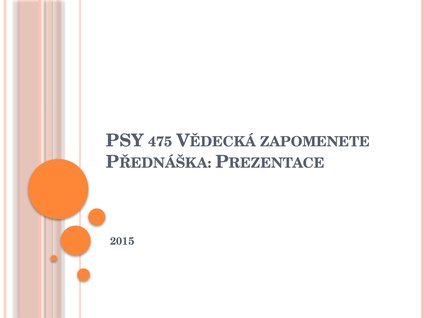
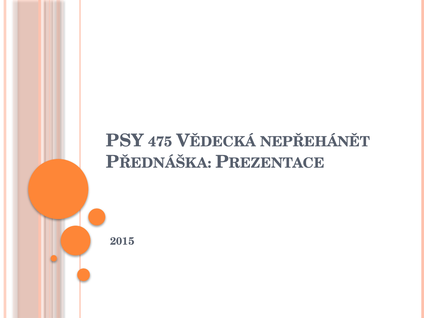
ZAPOMENETE: ZAPOMENETE -> NEPŘEHÁNĚT
